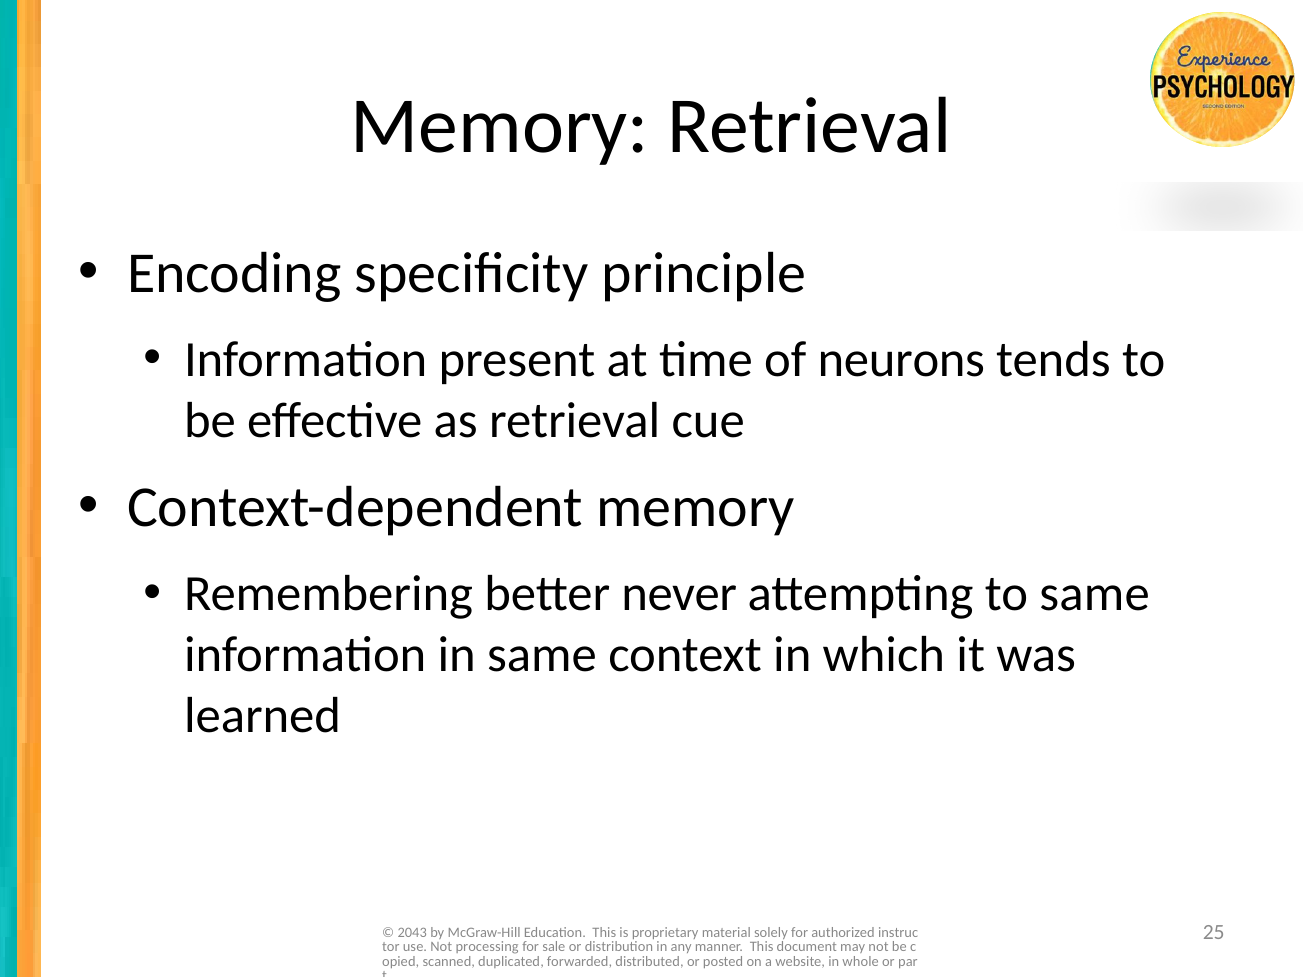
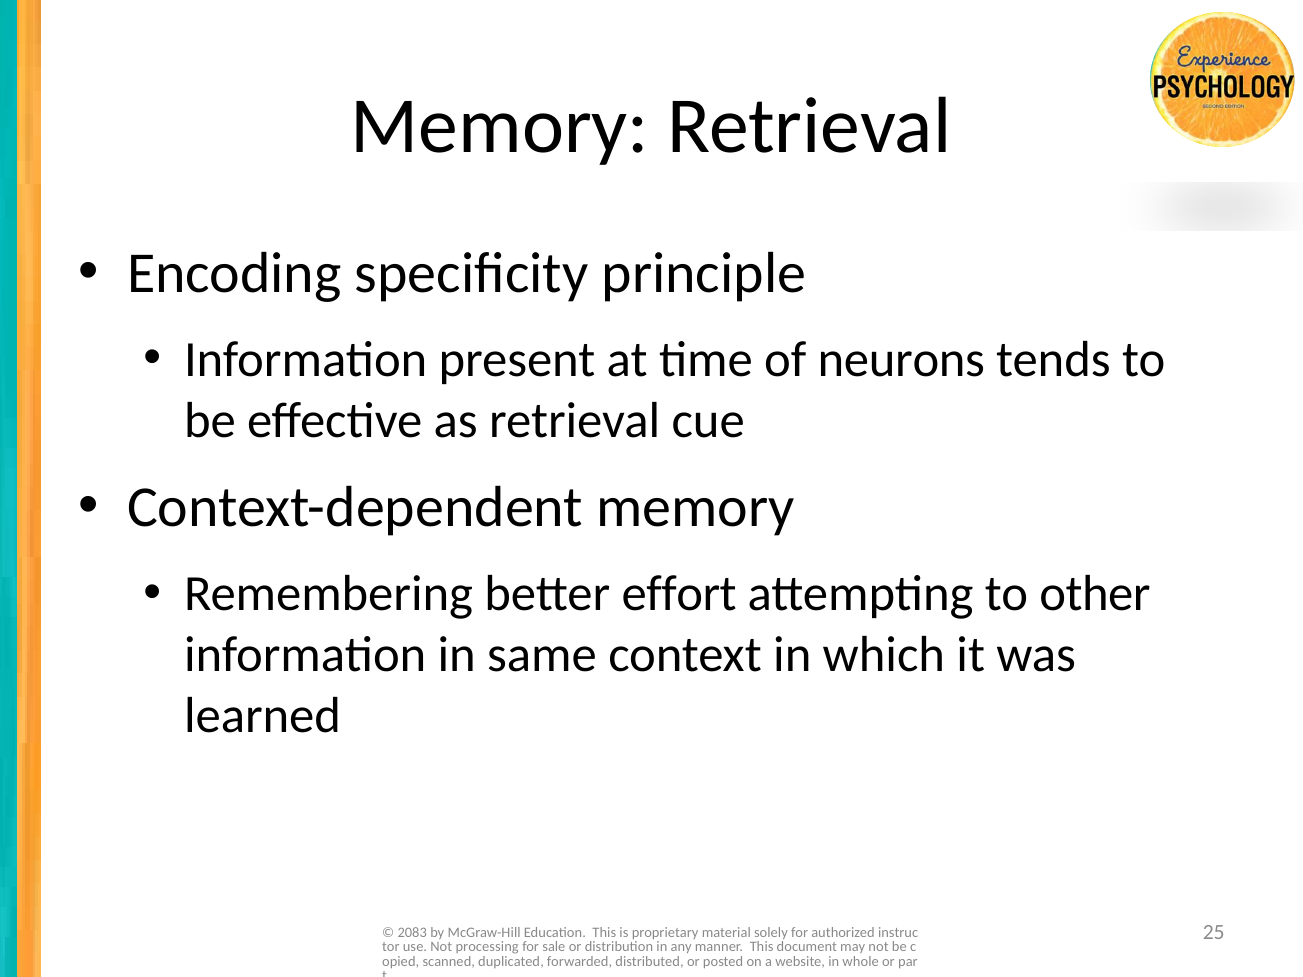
never: never -> effort
to same: same -> other
2043: 2043 -> 2083
